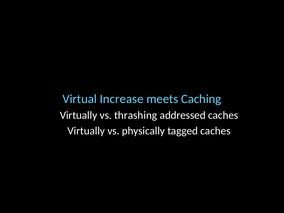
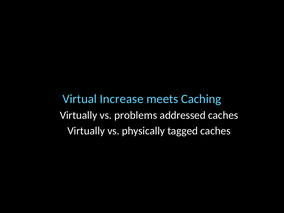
thrashing: thrashing -> problems
